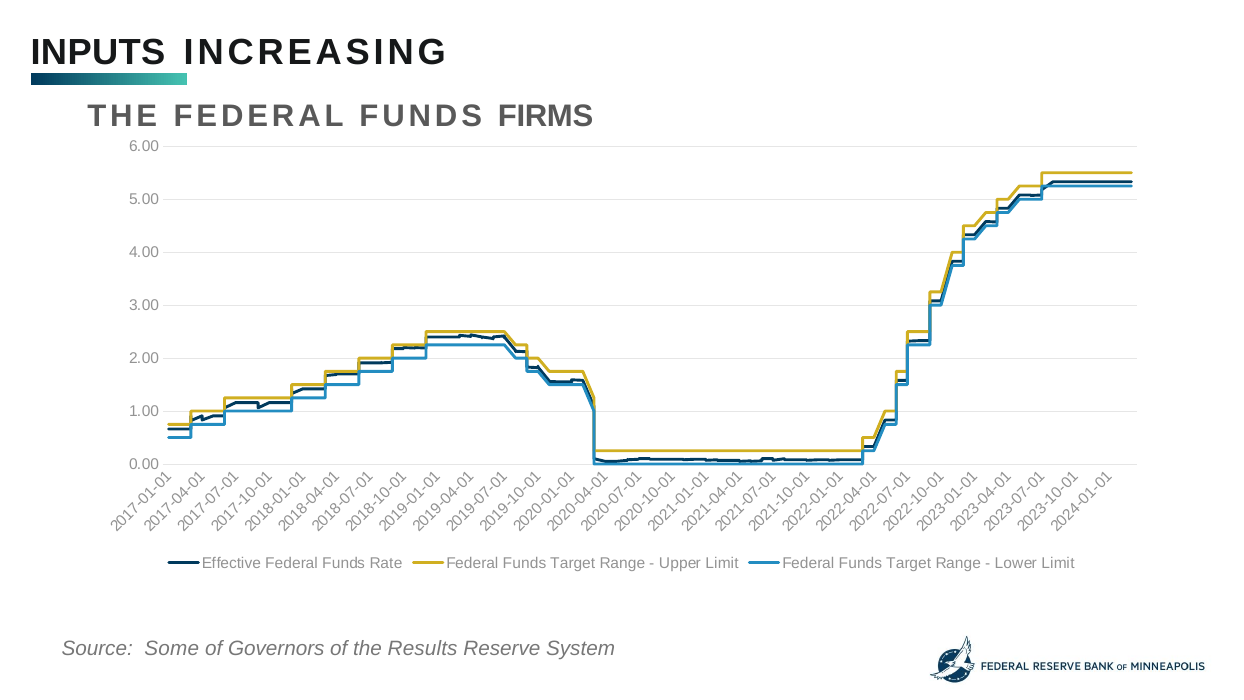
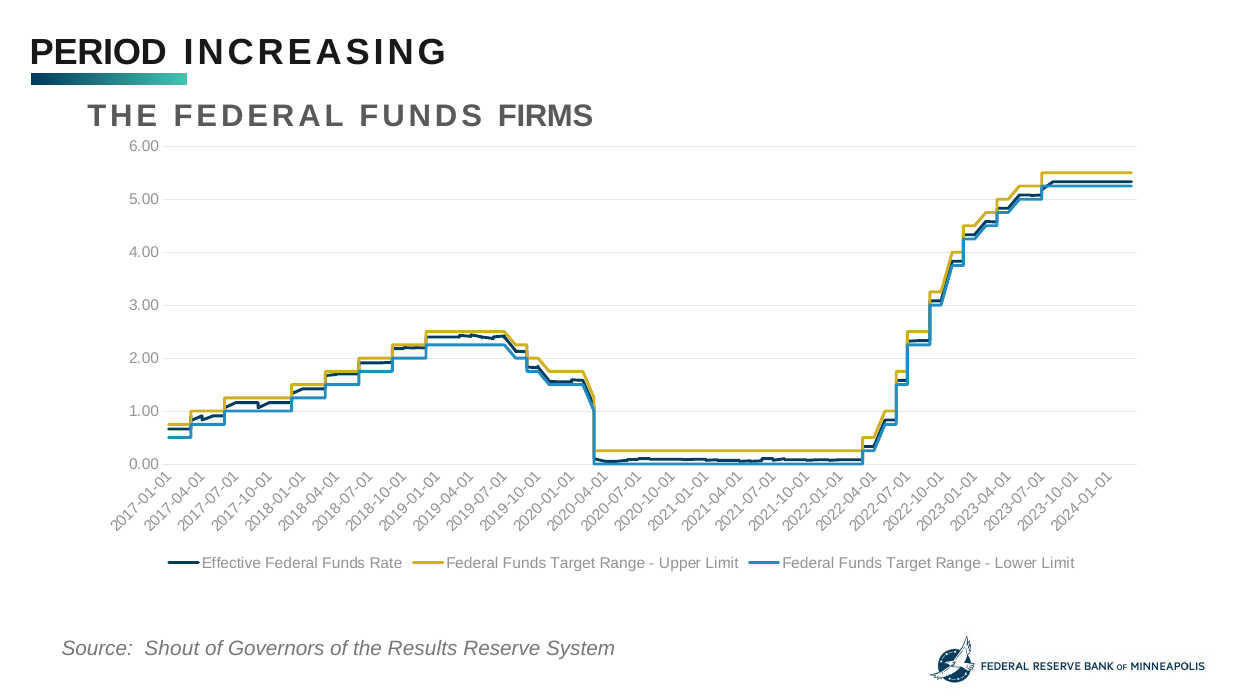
INPUTS: INPUTS -> PERIOD
Some: Some -> Shout
